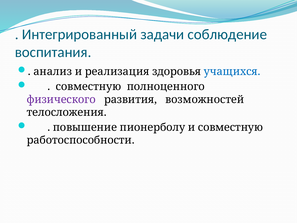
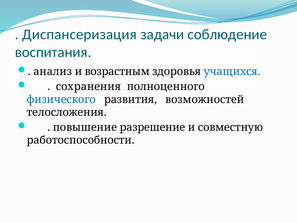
Интегрированный: Интегрированный -> Диспансеризация
реализация: реализация -> возрастным
совместную at (88, 87): совместную -> сохранения
физического colour: purple -> blue
пионерболу: пионерболу -> разрешение
